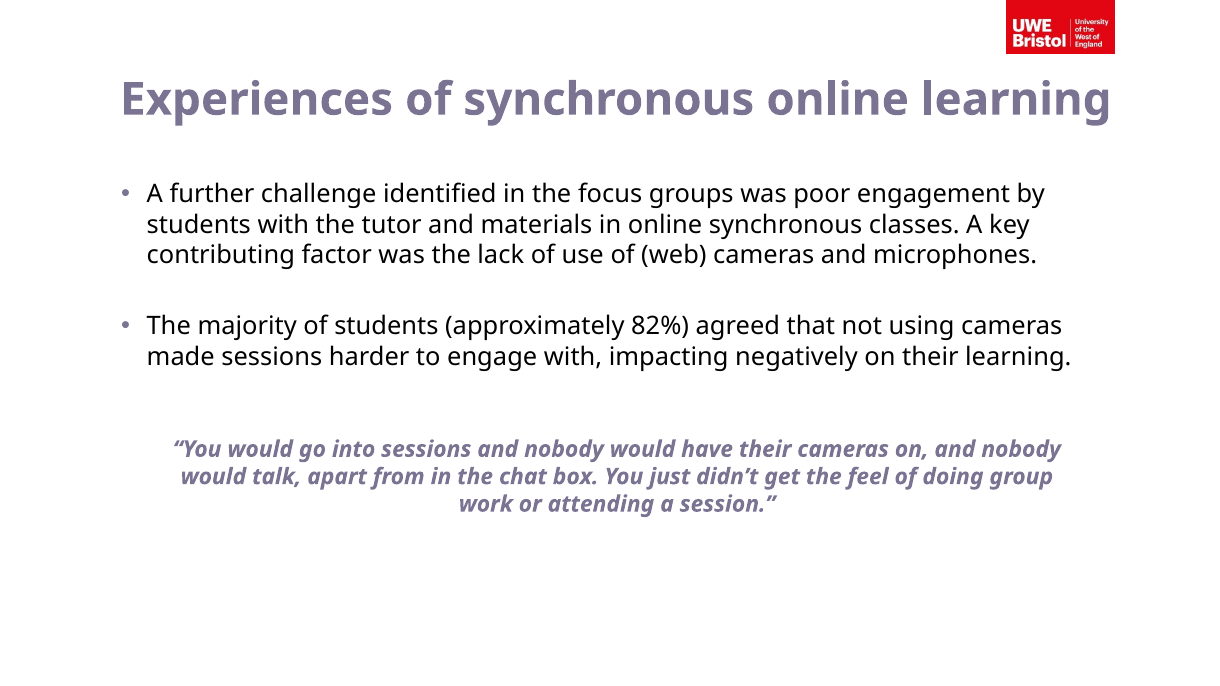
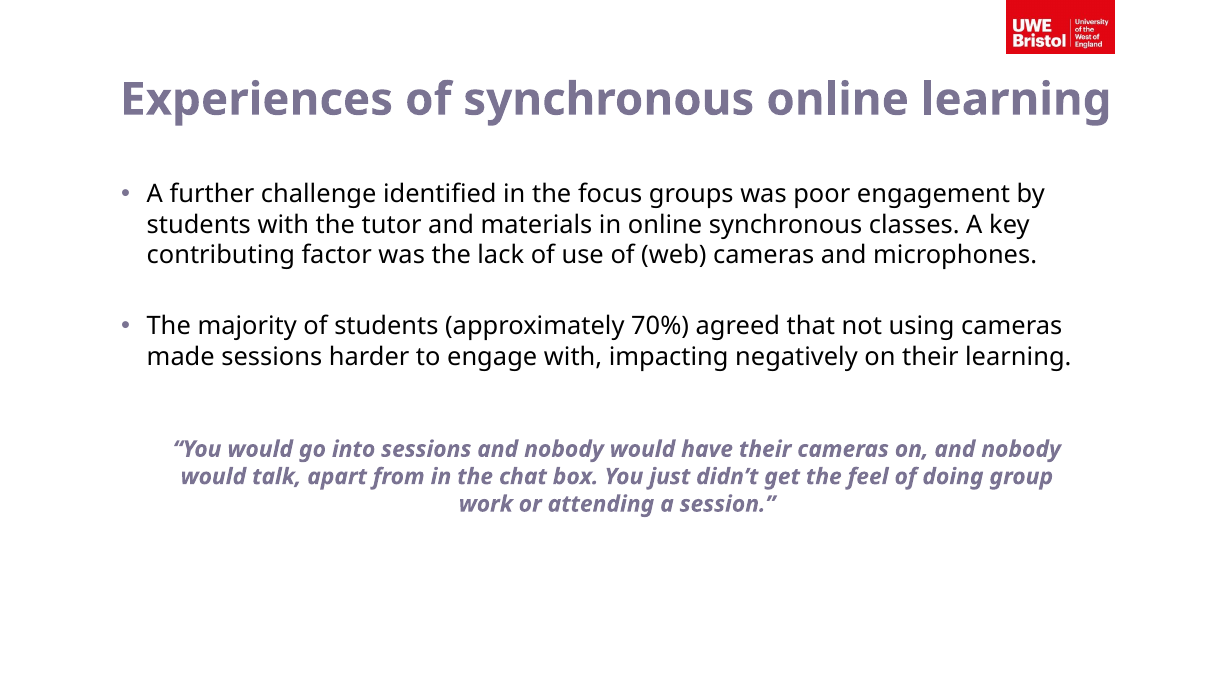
82%: 82% -> 70%
